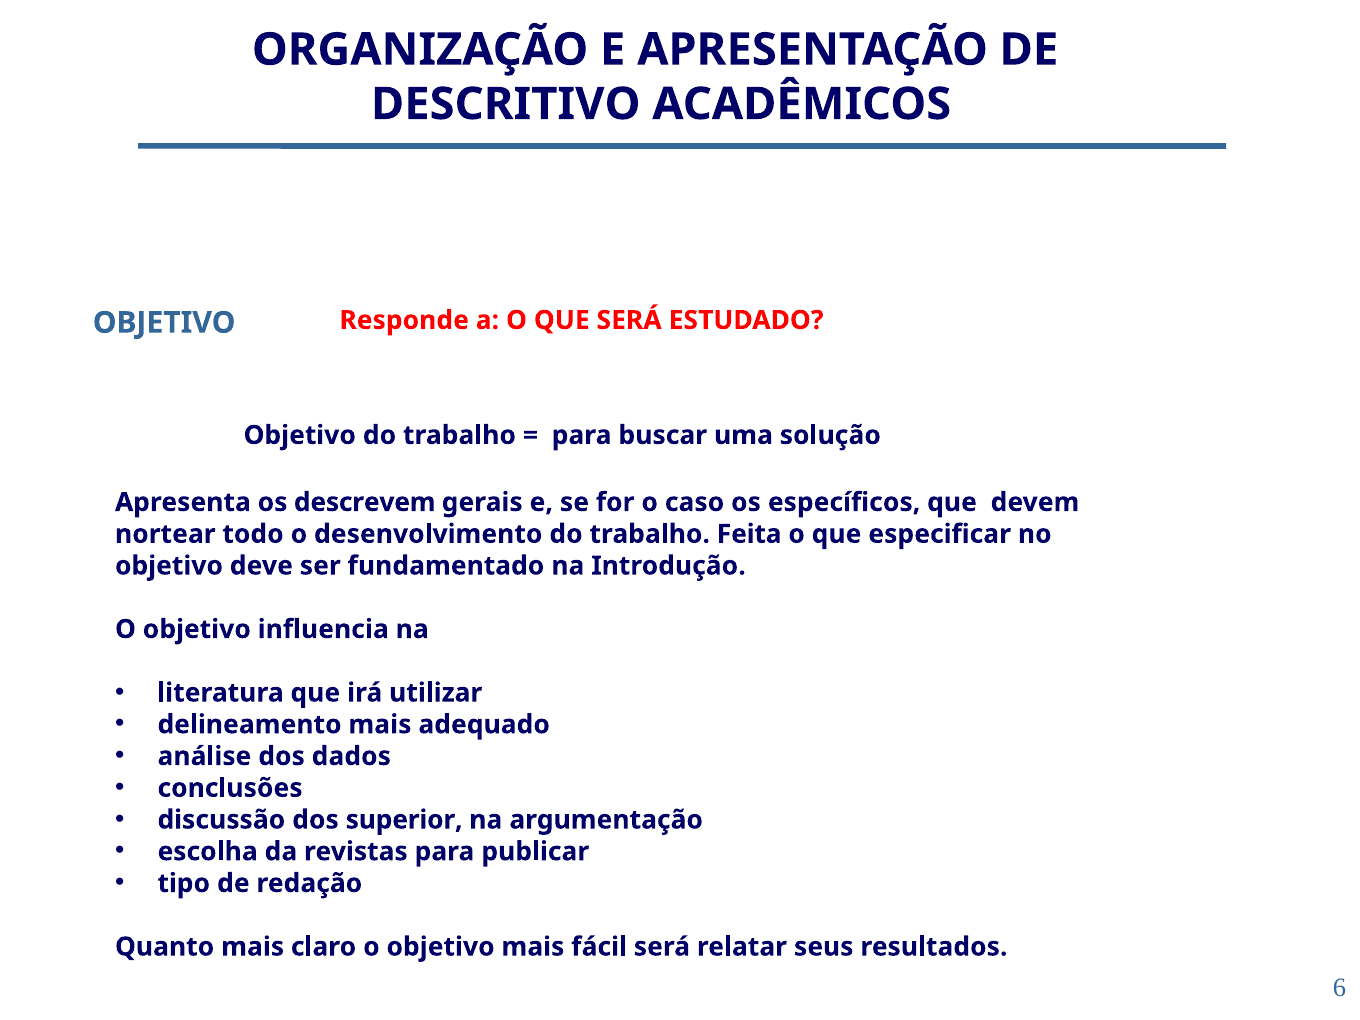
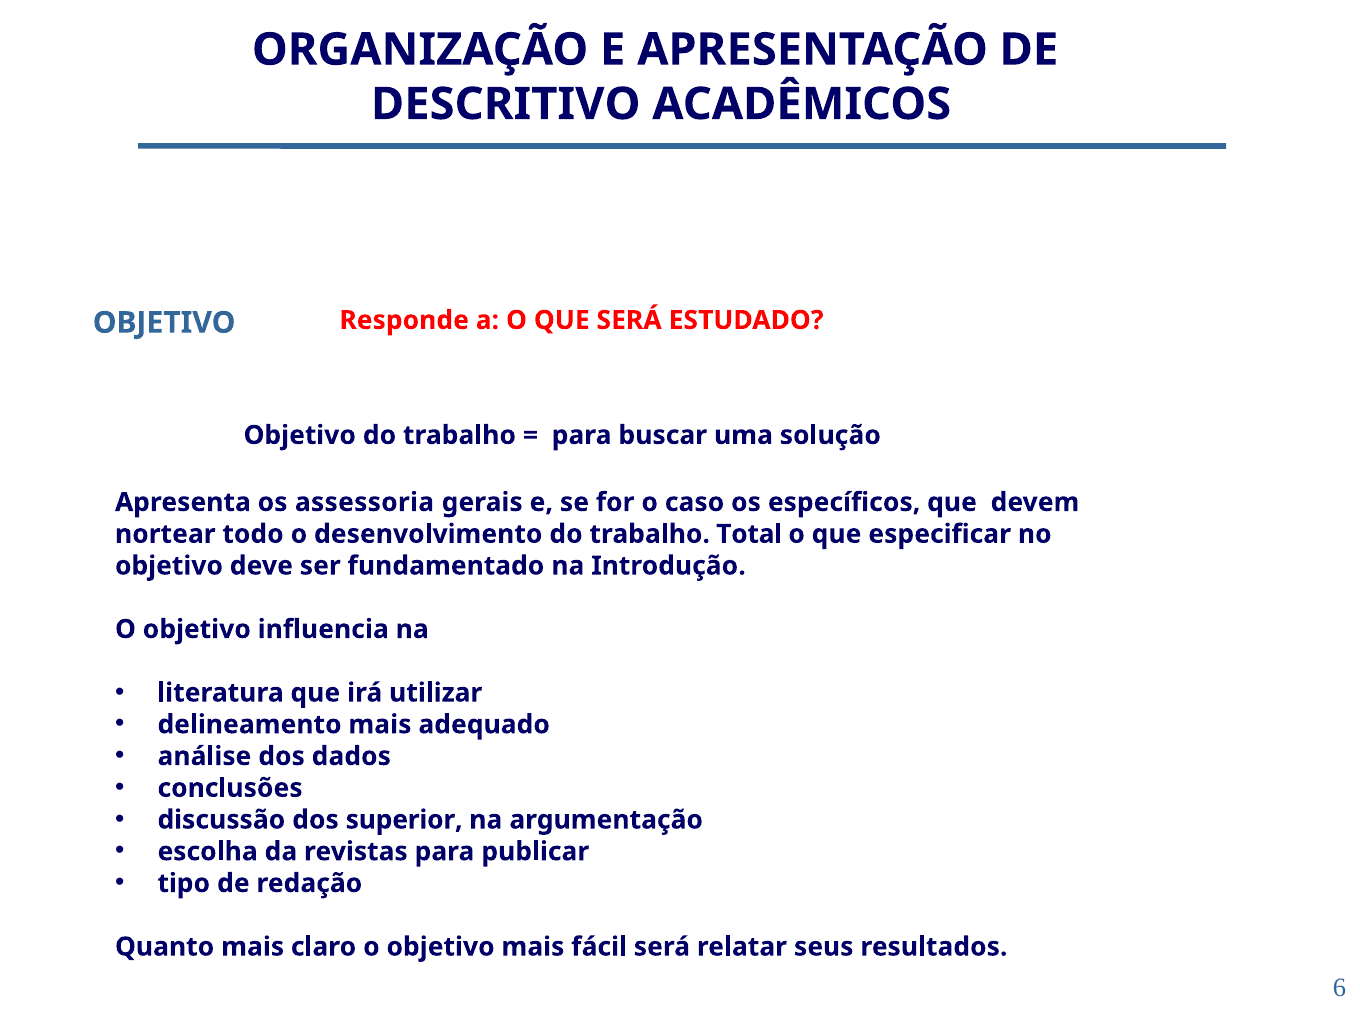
descrevem: descrevem -> assessoria
Feita: Feita -> Total
